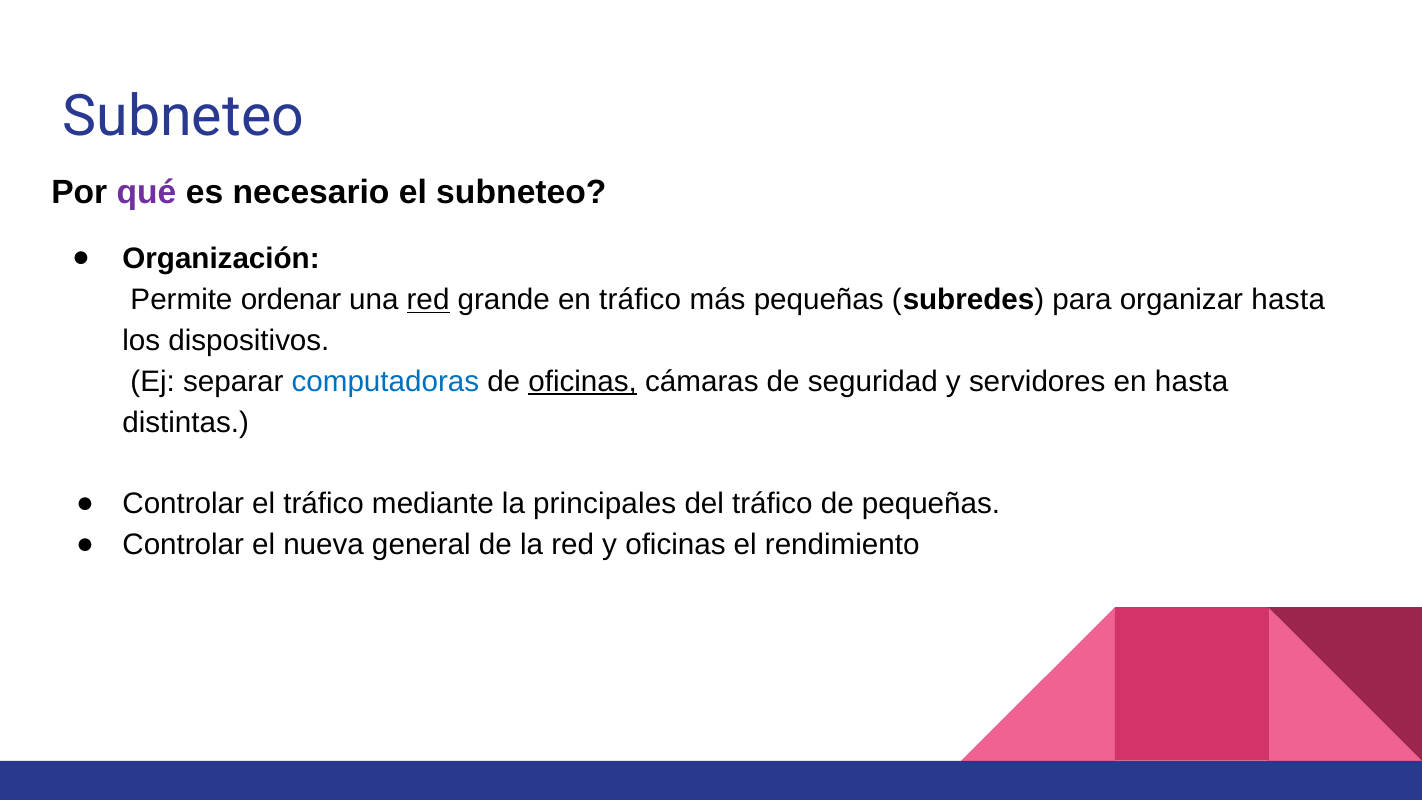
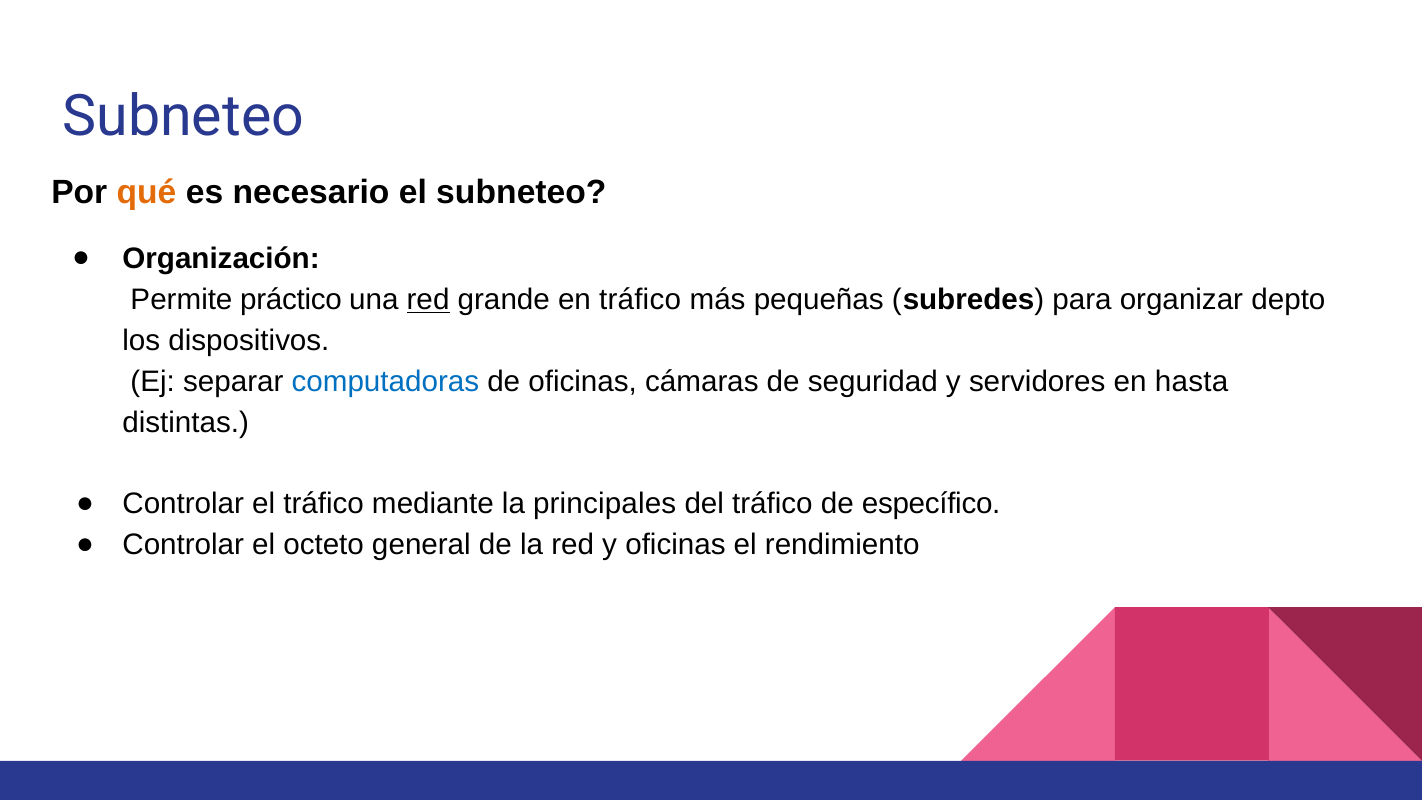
qué colour: purple -> orange
ordenar: ordenar -> práctico
organizar hasta: hasta -> depto
oficinas at (583, 382) underline: present -> none
de pequeñas: pequeñas -> específico
nueva: nueva -> octeto
